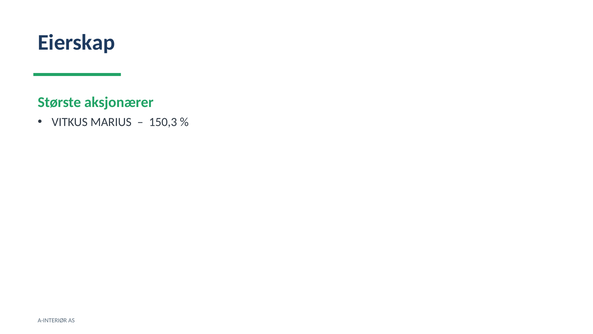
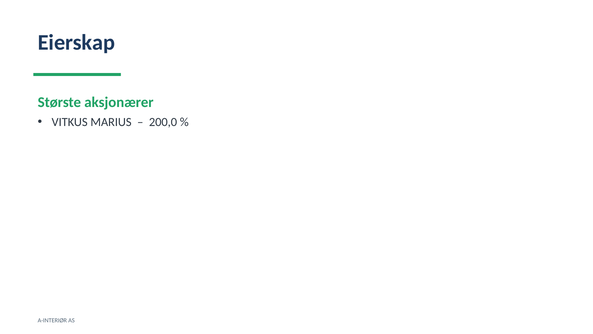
150,3: 150,3 -> 200,0
